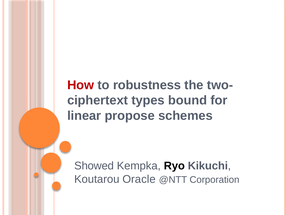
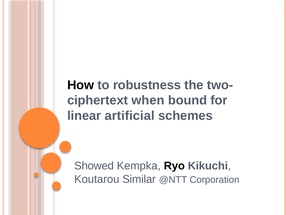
How colour: red -> black
types: types -> when
propose: propose -> artificial
Oracle: Oracle -> Similar
